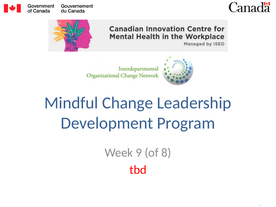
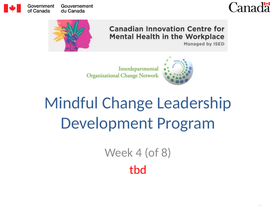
9: 9 -> 4
